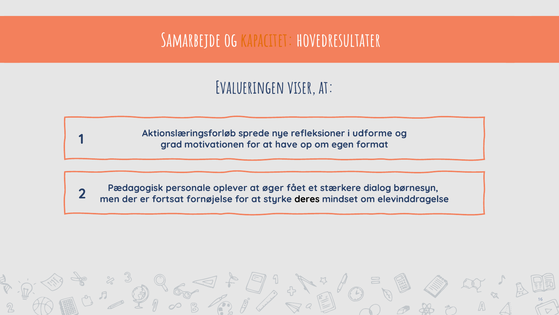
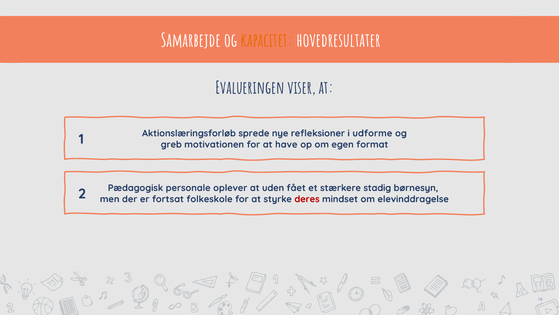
grad: grad -> greb
øger: øger -> uden
dialog: dialog -> stadig
fornøjelse: fornøjelse -> folkeskole
deres colour: black -> red
